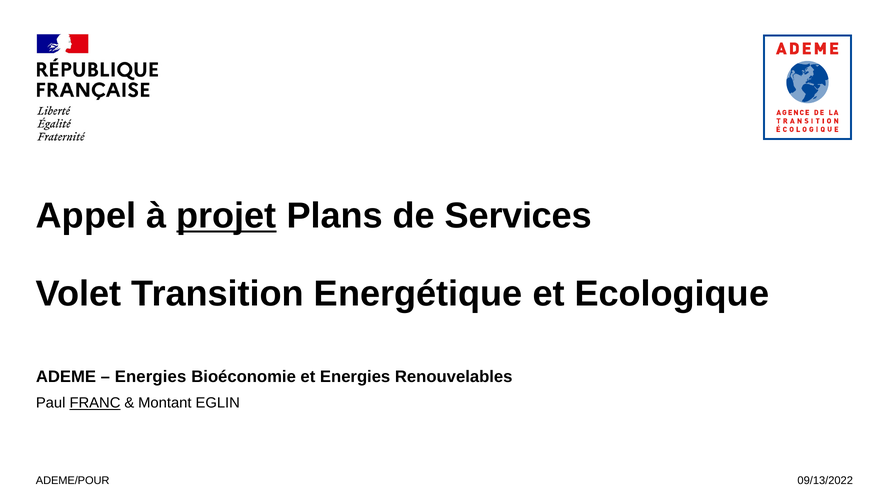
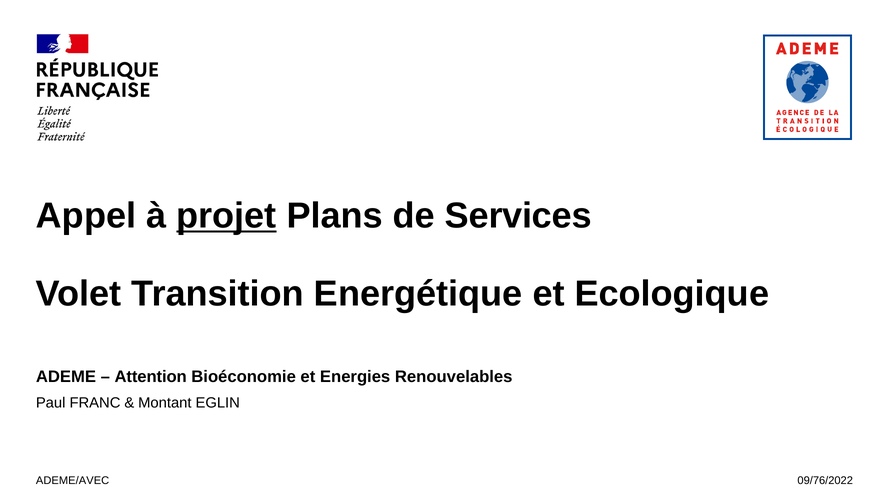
Energies at (151, 377): Energies -> Attention
FRANC underline: present -> none
ADEME/POUR: ADEME/POUR -> ADEME/AVEC
09/13/2022: 09/13/2022 -> 09/76/2022
